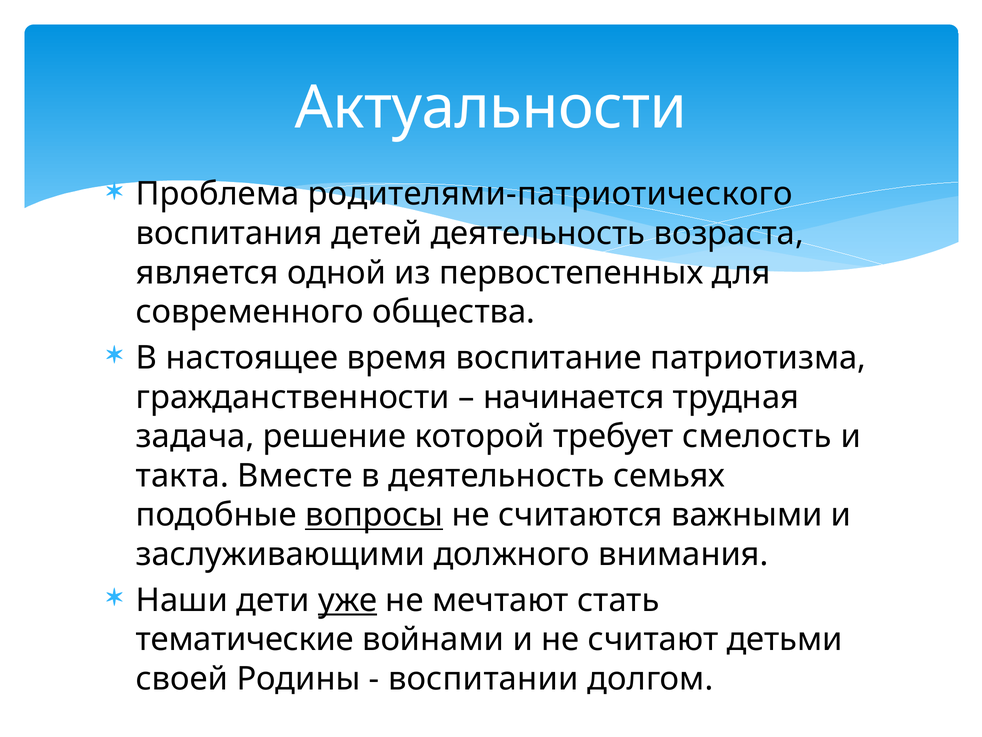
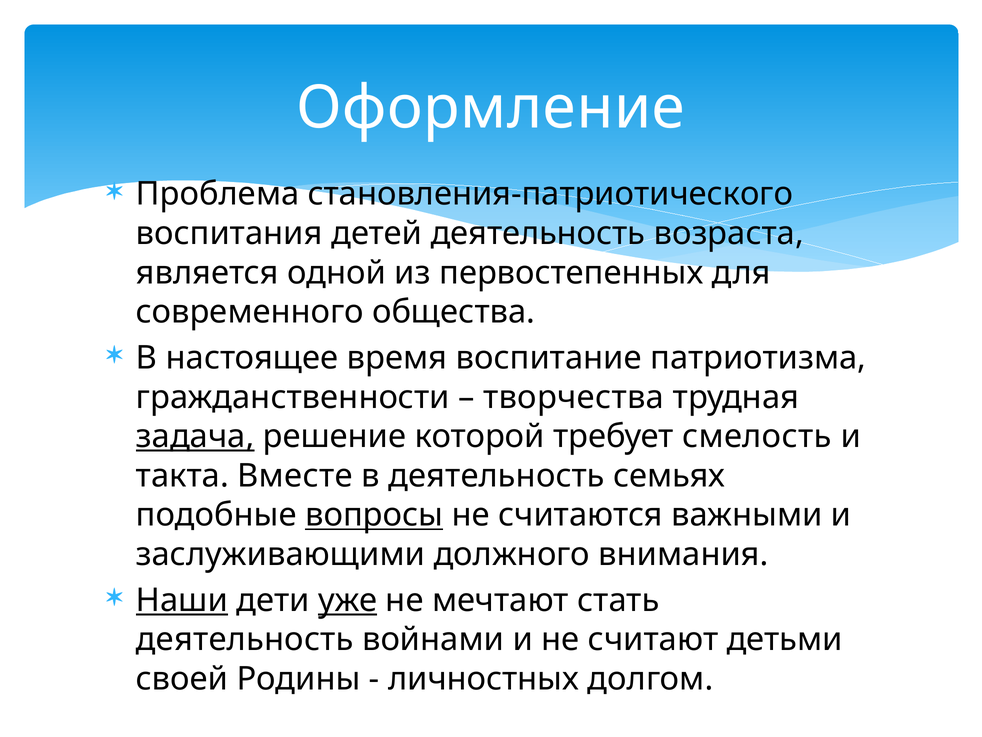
Актуальности: Актуальности -> Оформление
родителями-патриотического: родителями-патриотического -> становления-патриотического
начинается: начинается -> творчества
задача underline: none -> present
Наши underline: none -> present
тематические at (245, 639): тематические -> деятельность
воспитании: воспитании -> личностных
